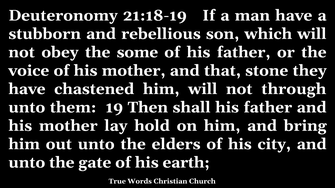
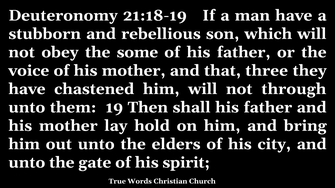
stone: stone -> three
earth: earth -> spirit
